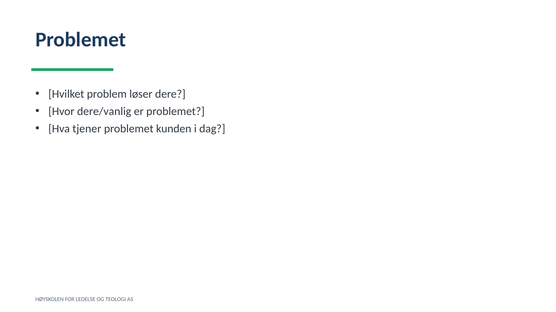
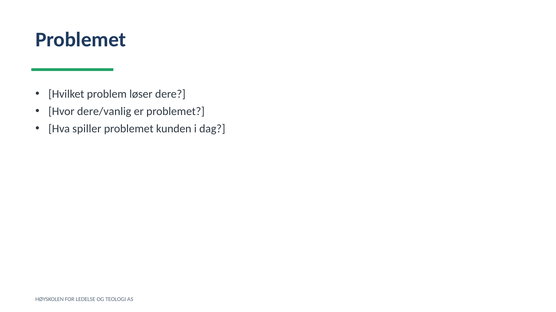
tjener: tjener -> spiller
